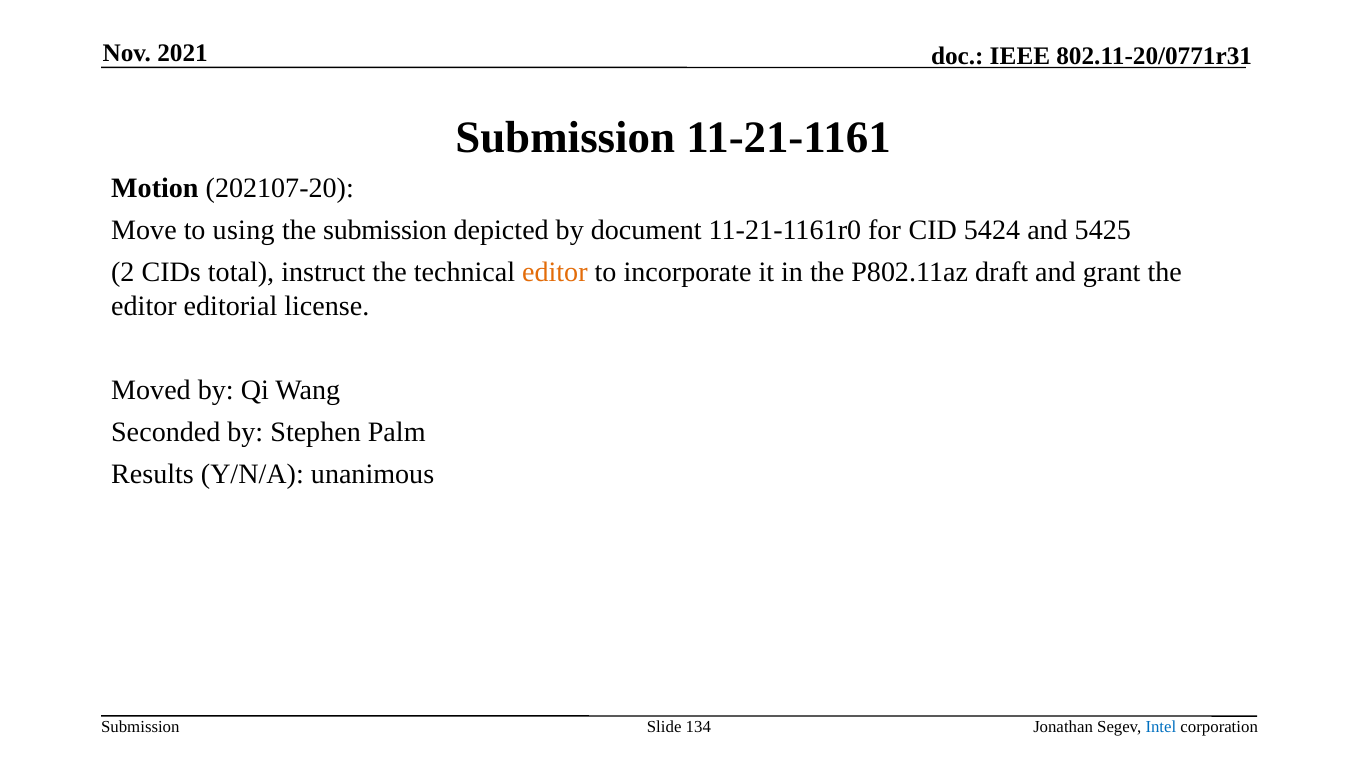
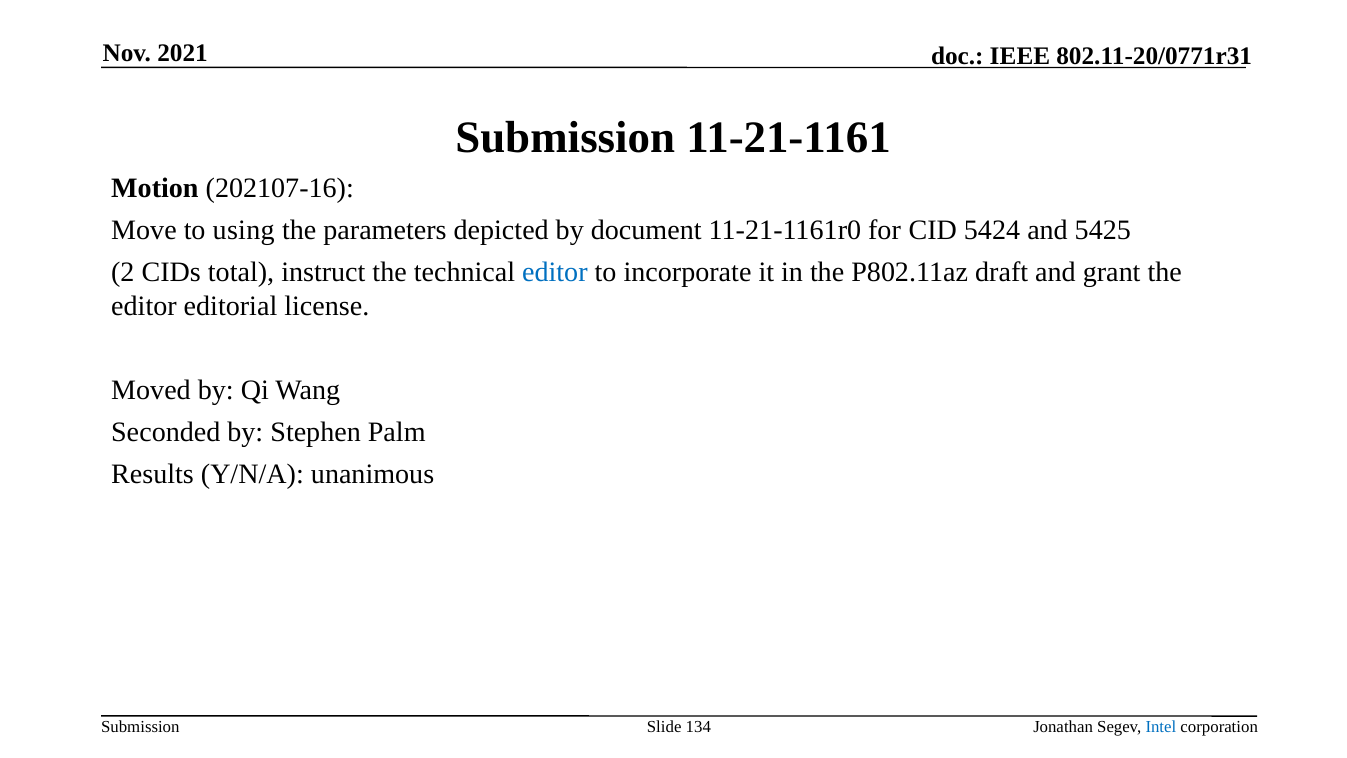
202107-20: 202107-20 -> 202107-16
the submission: submission -> parameters
editor at (555, 272) colour: orange -> blue
